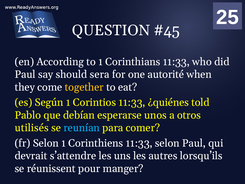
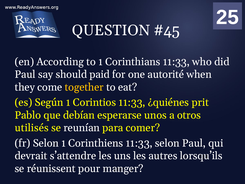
sera: sera -> paid
told: told -> prit
reunían colour: light blue -> white
